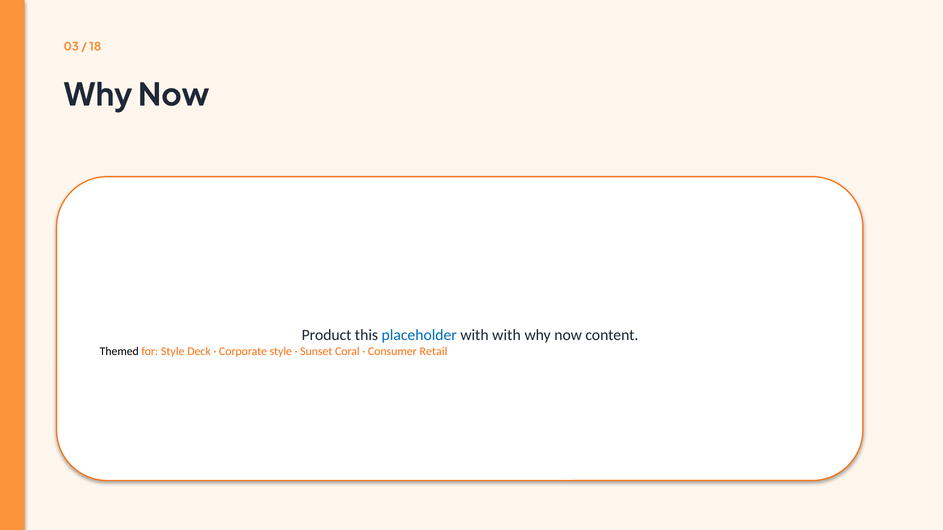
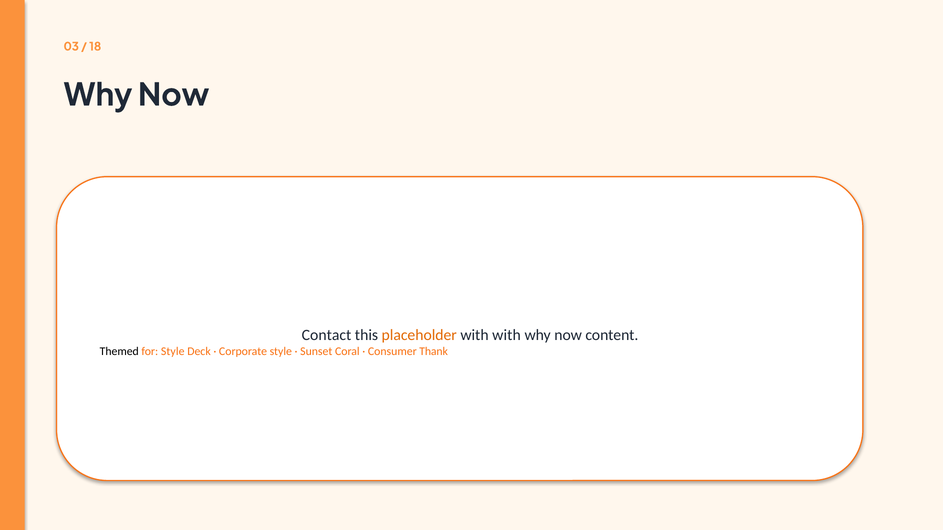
Product: Product -> Contact
placeholder colour: blue -> orange
Retail: Retail -> Thank
